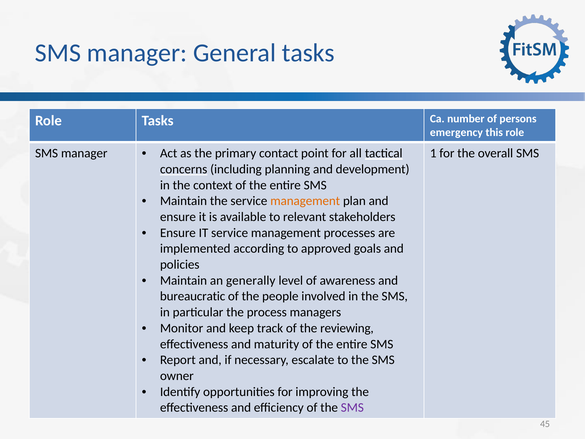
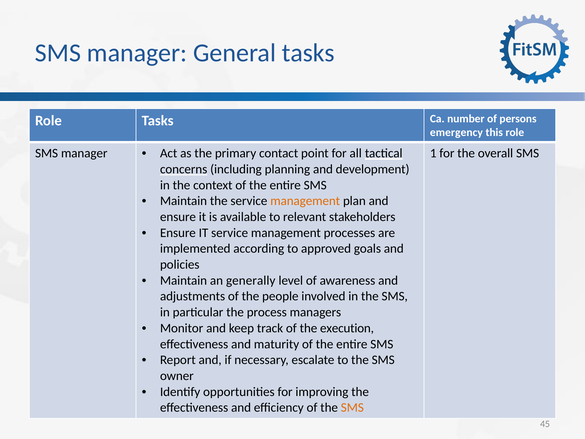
bureaucratic: bureaucratic -> adjustments
reviewing: reviewing -> execution
SMS at (352, 407) colour: purple -> orange
